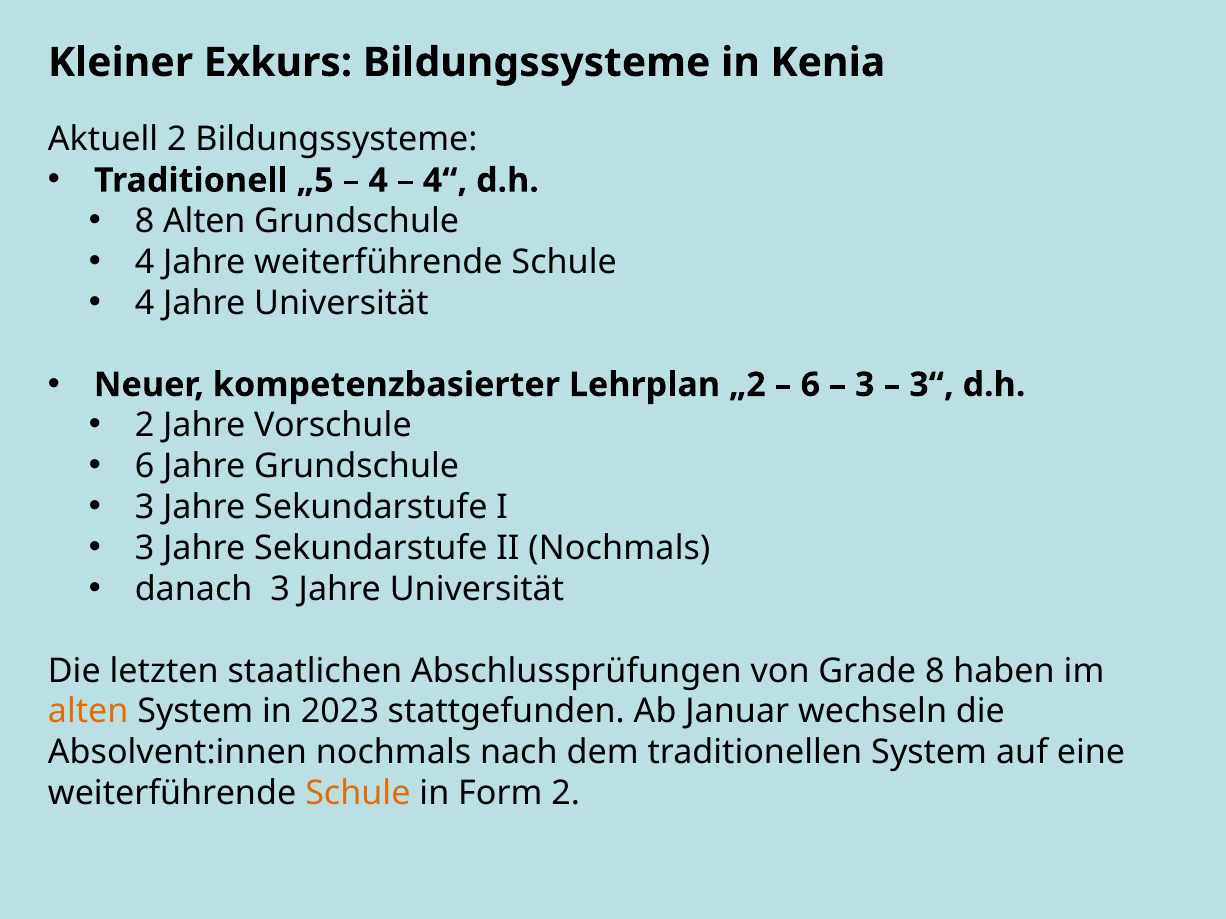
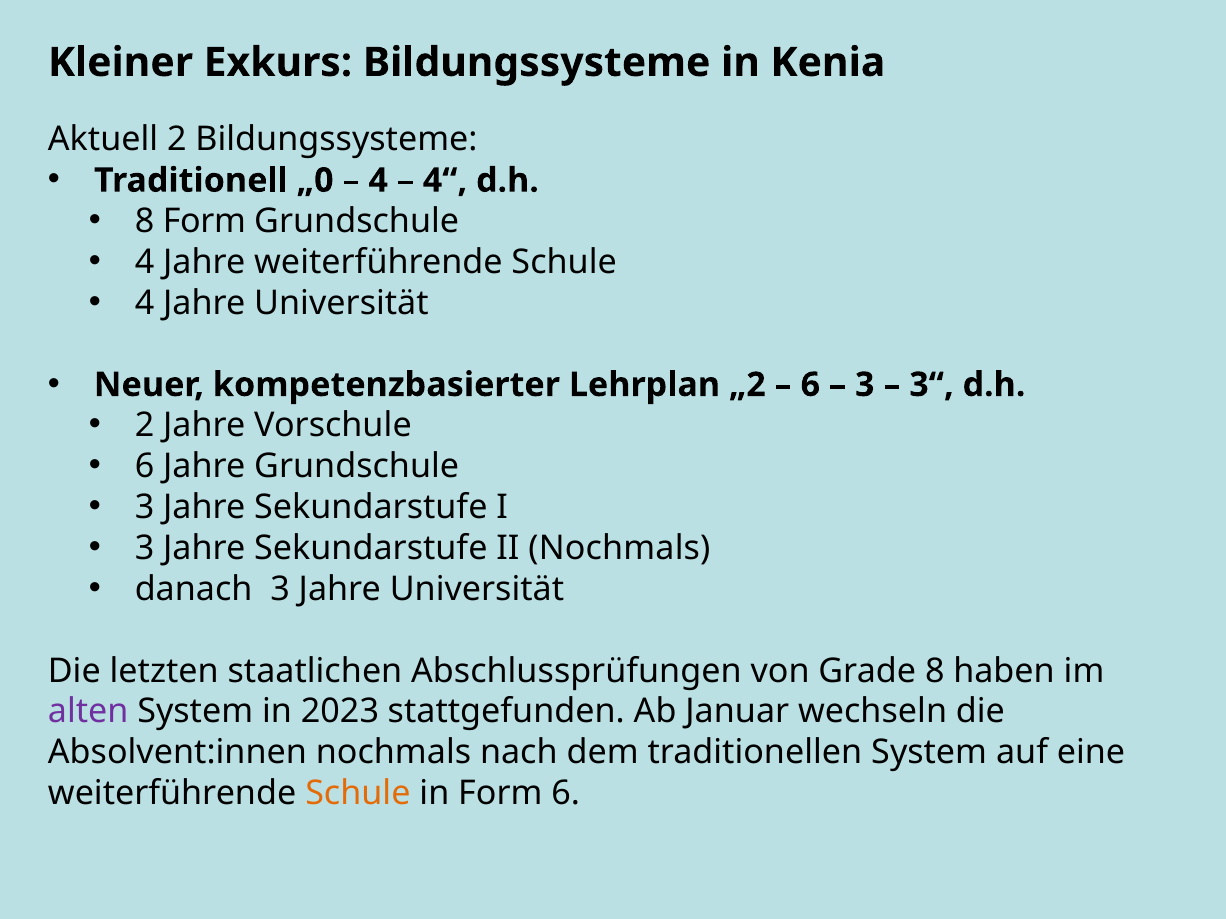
„5: „5 -> „0
8 Alten: Alten -> Form
alten at (88, 712) colour: orange -> purple
Form 2: 2 -> 6
